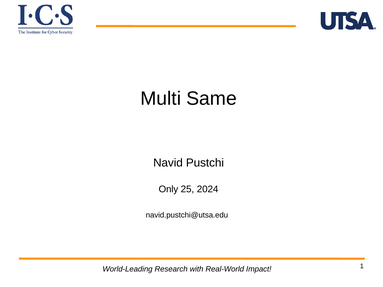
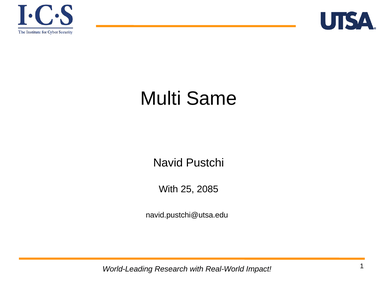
Only at (168, 189): Only -> With
2024: 2024 -> 2085
